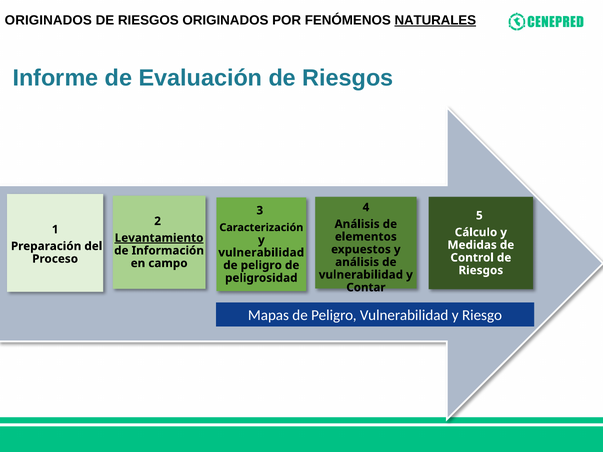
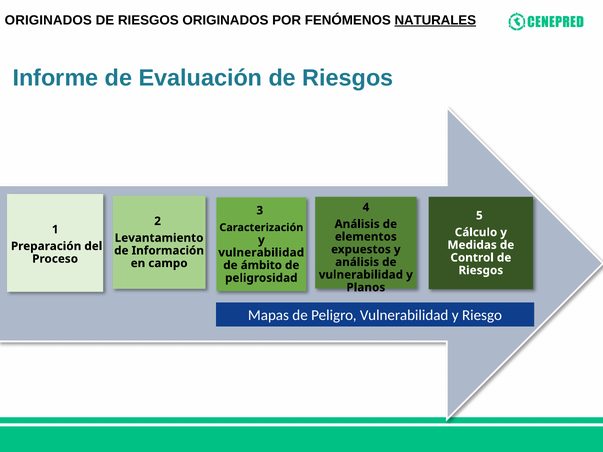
Levantamiento underline: present -> none
peligro at (261, 265): peligro -> ámbito
Contar: Contar -> Planos
